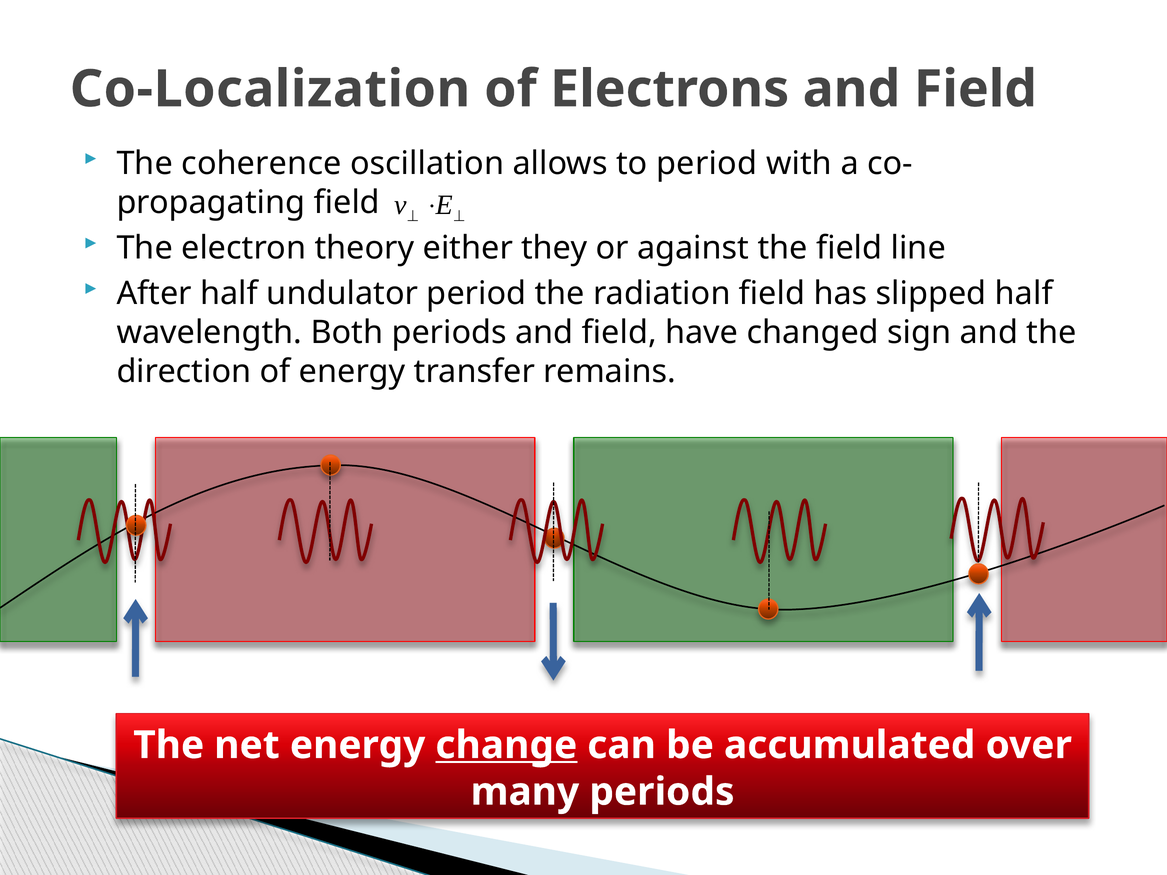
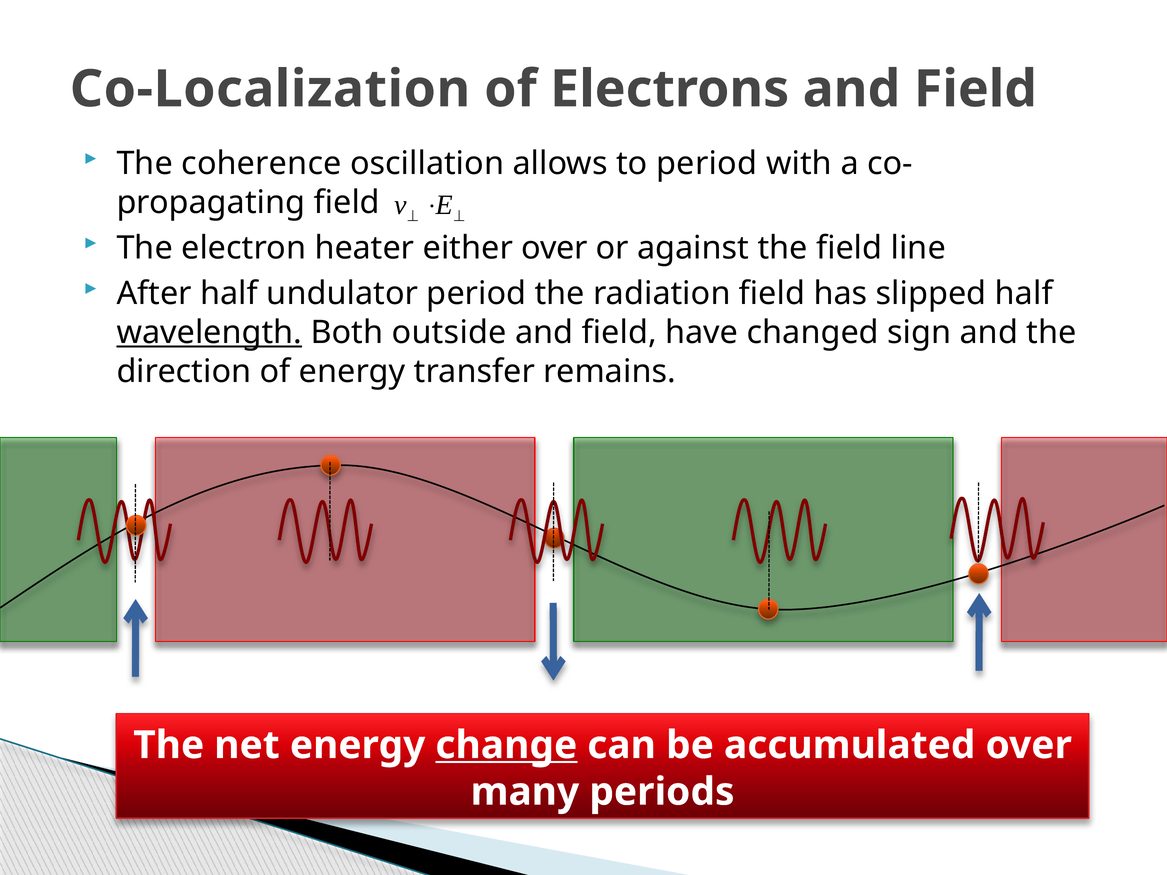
theory: theory -> heater
either they: they -> over
wavelength underline: none -> present
Both periods: periods -> outside
